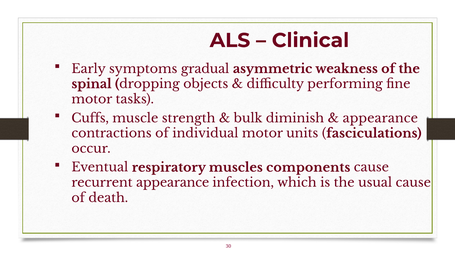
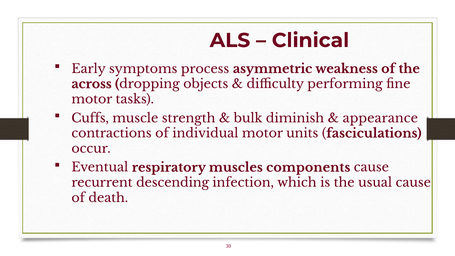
gradual: gradual -> process
spinal: spinal -> across
recurrent appearance: appearance -> descending
